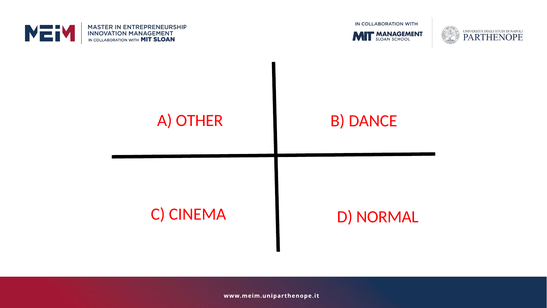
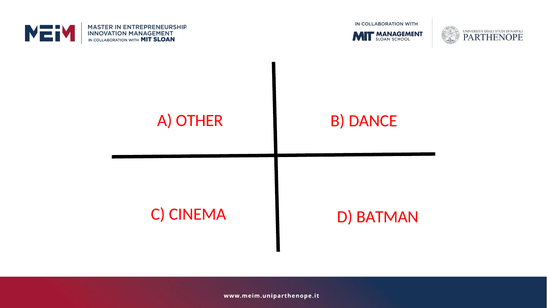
NORMAL: NORMAL -> BATMAN
